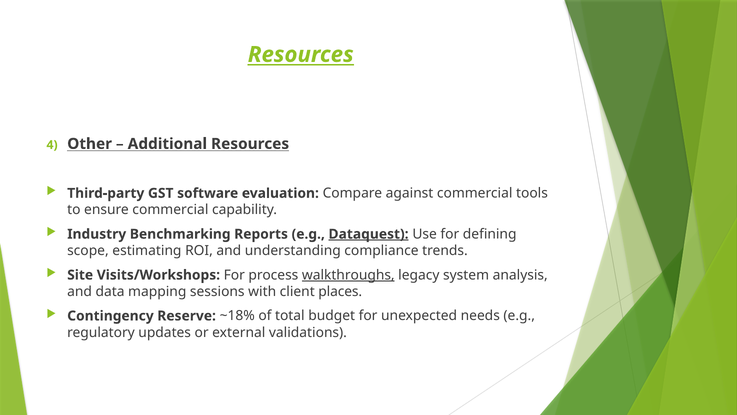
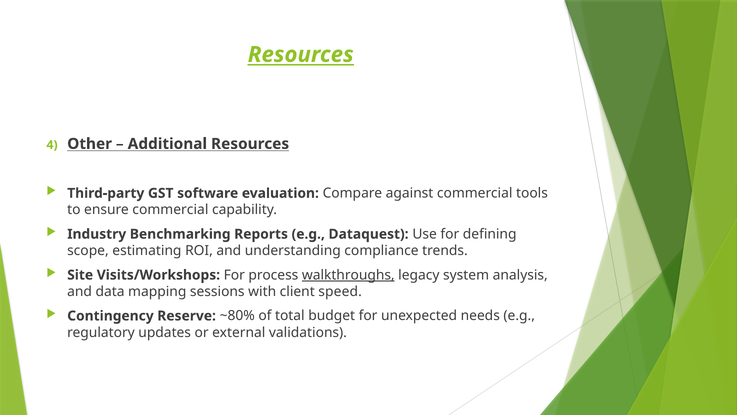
Dataquest underline: present -> none
places: places -> speed
~18%: ~18% -> ~80%
